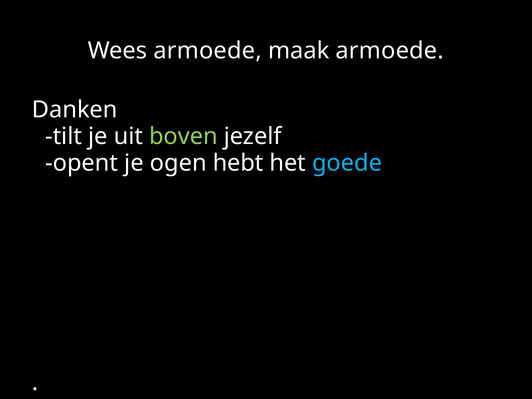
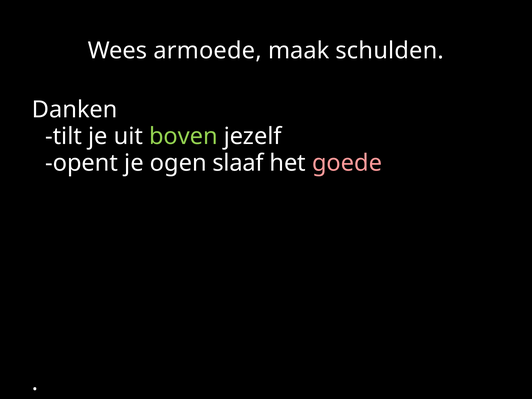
maak armoede: armoede -> schulden
hebt: hebt -> slaaf
goede colour: light blue -> pink
